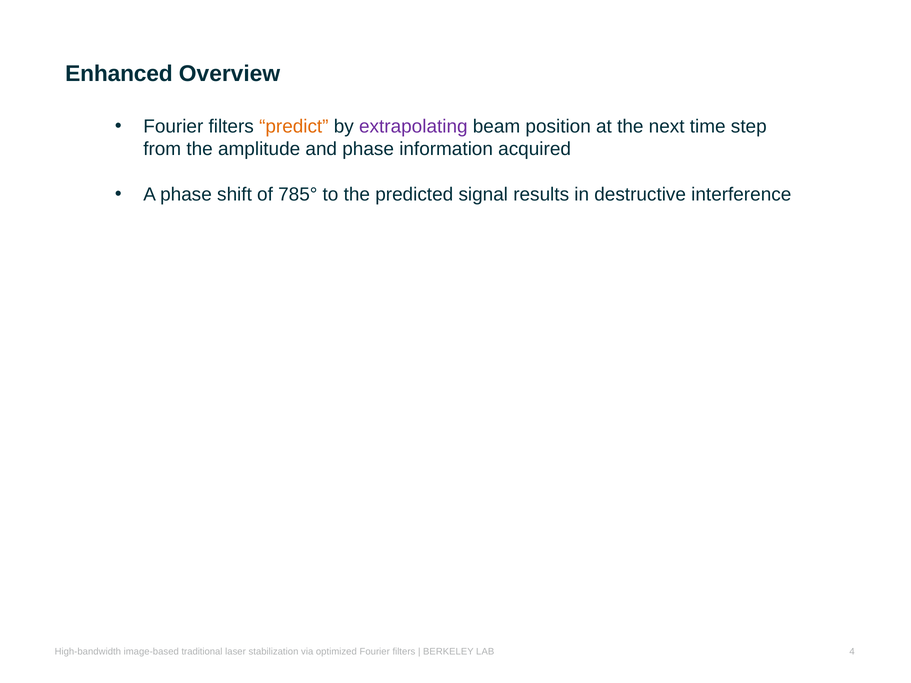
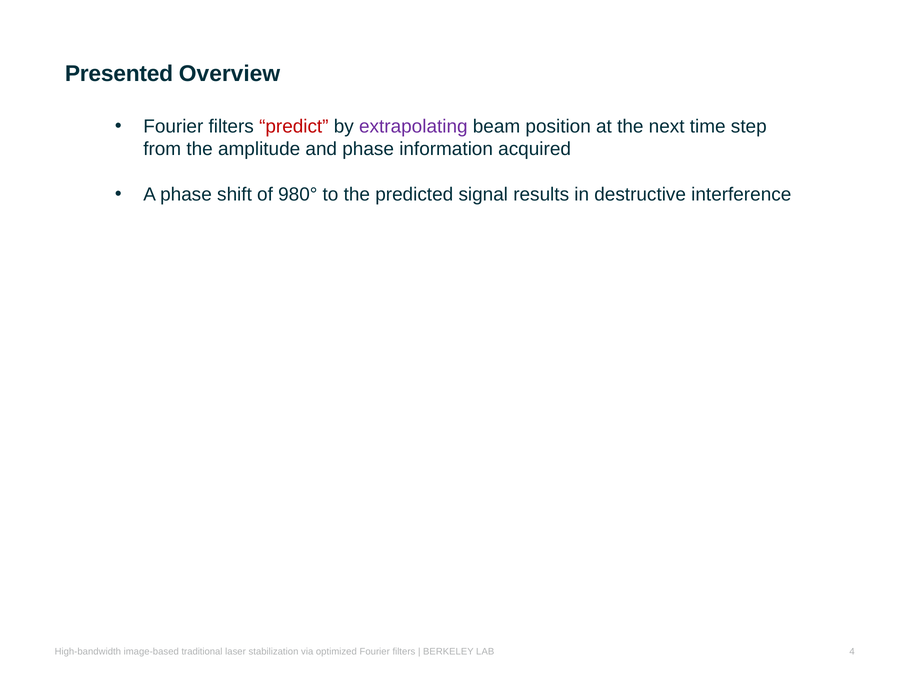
Enhanced: Enhanced -> Presented
predict colour: orange -> red
785°: 785° -> 980°
